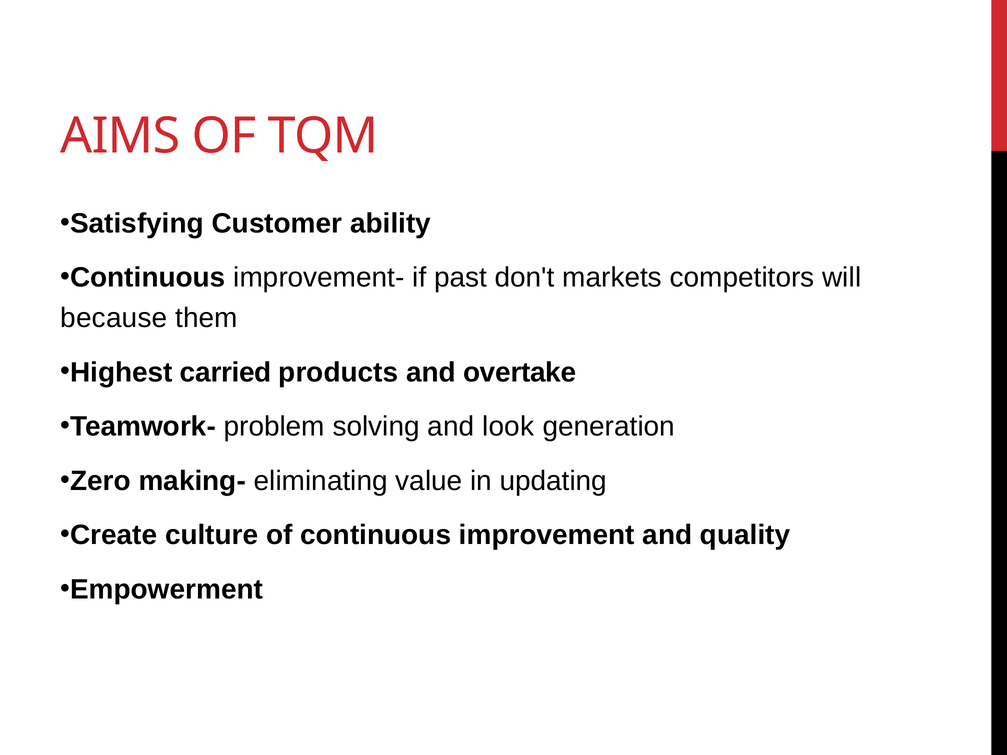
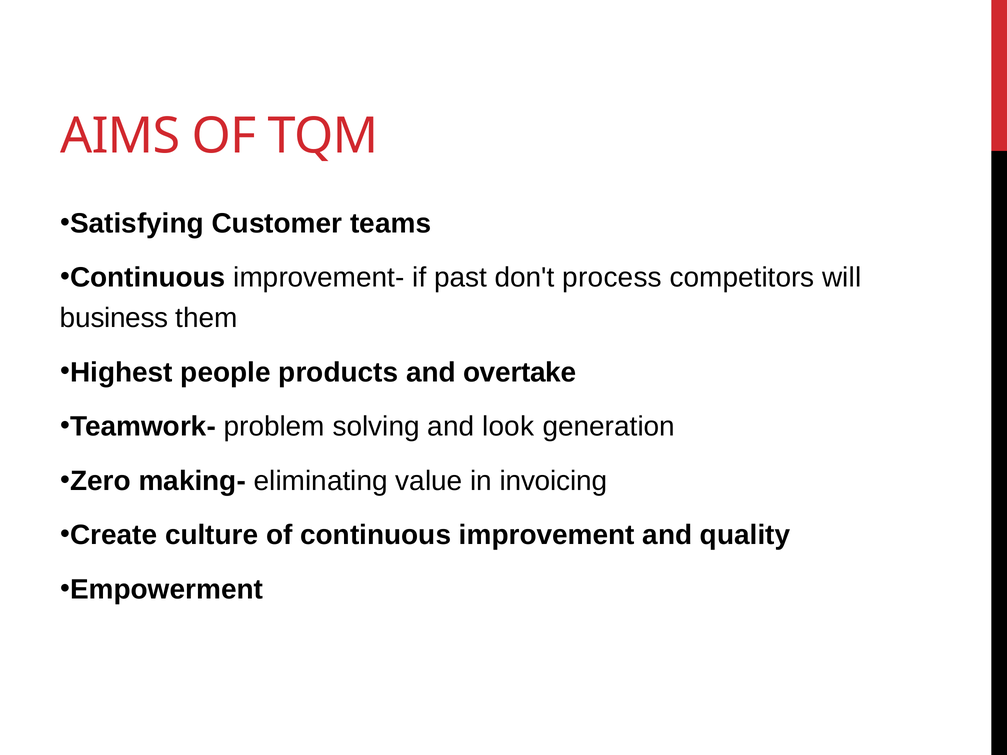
ability: ability -> teams
markets: markets -> process
because: because -> business
carried: carried -> people
updating: updating -> invoicing
